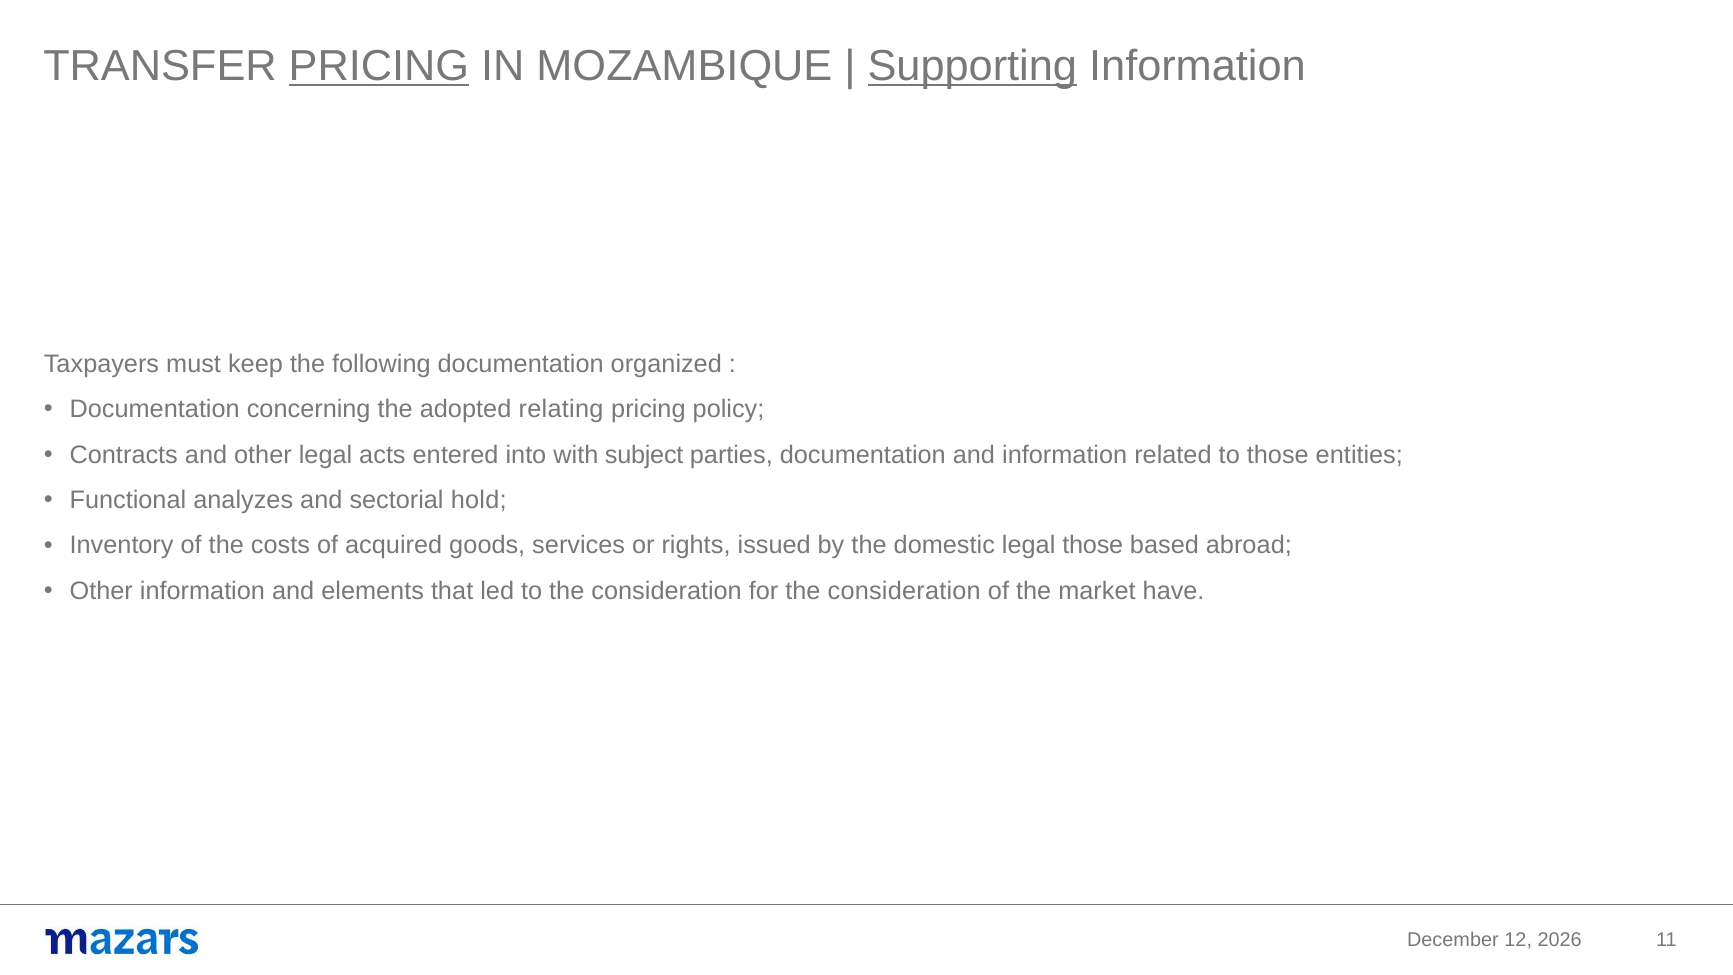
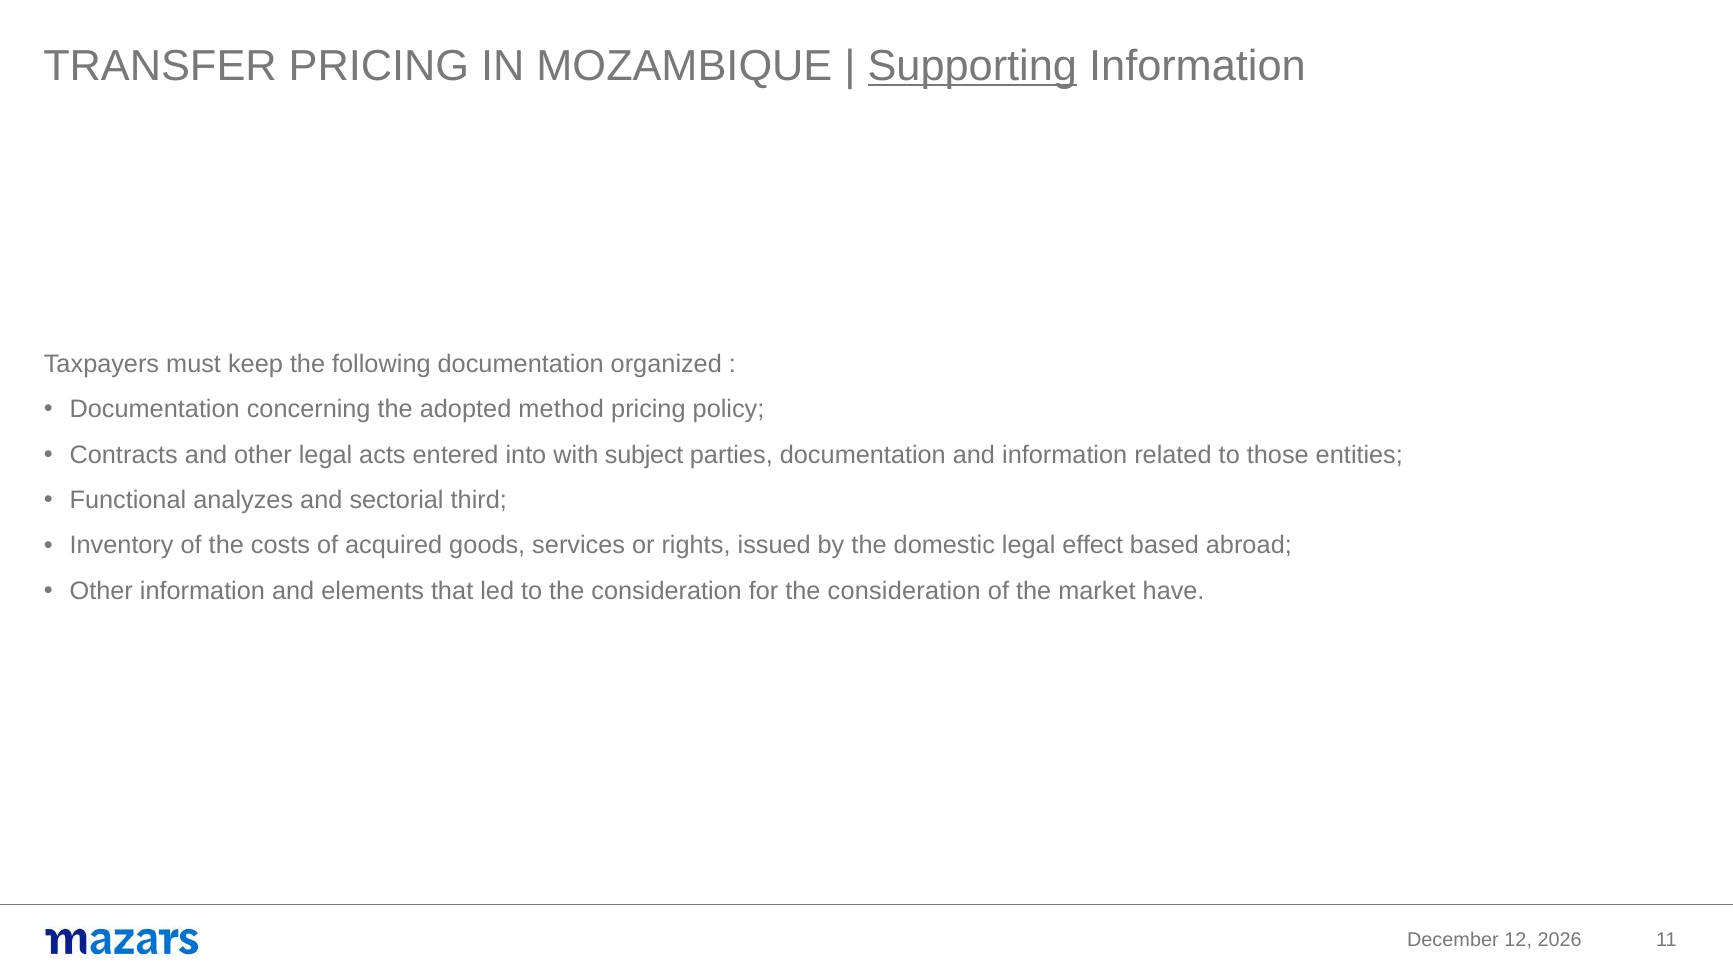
PRICING at (379, 66) underline: present -> none
relating: relating -> method
hold: hold -> third
legal those: those -> effect
